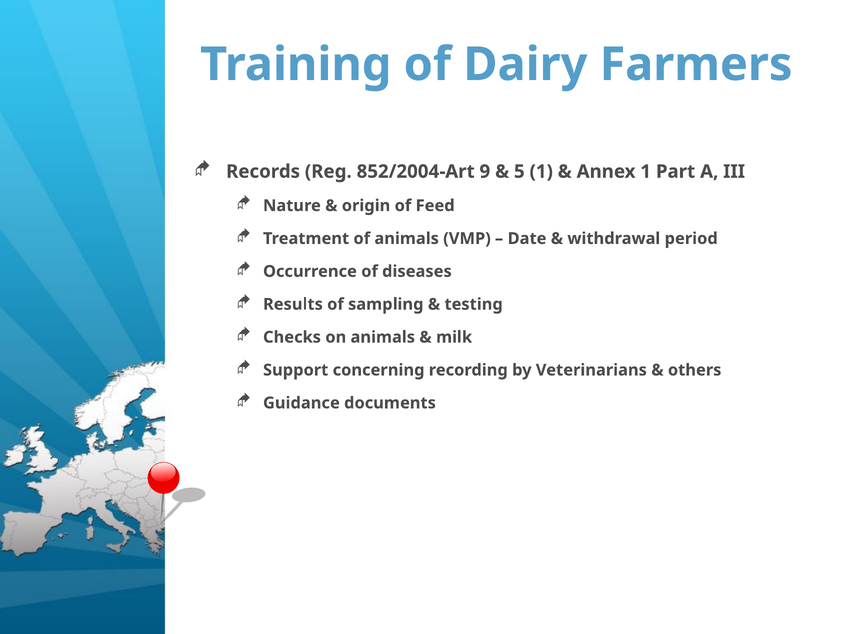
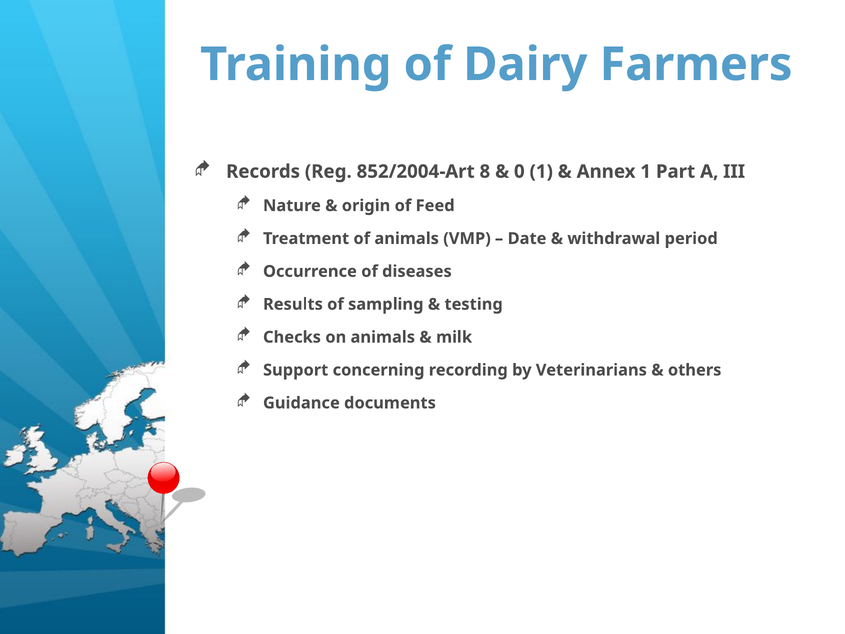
9: 9 -> 8
5: 5 -> 0
